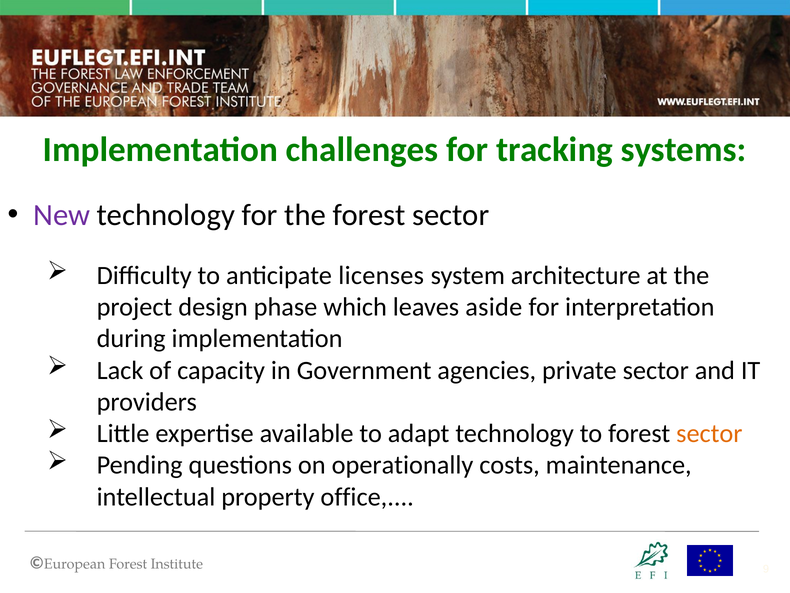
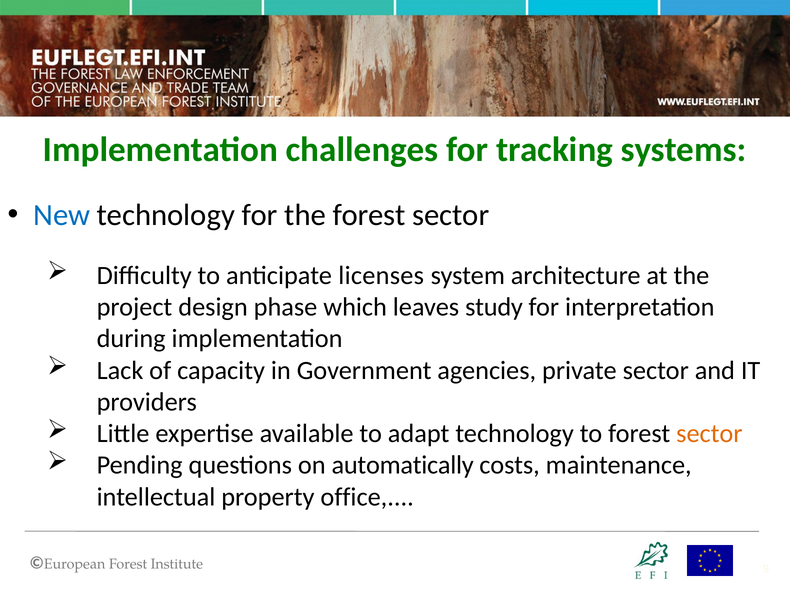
New colour: purple -> blue
aside: aside -> study
operationally: operationally -> automatically
